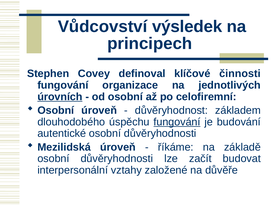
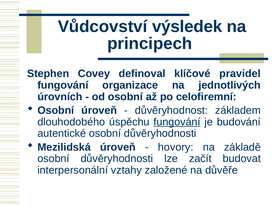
činnosti: činnosti -> pravidel
úrovních underline: present -> none
říkáme: říkáme -> hovory
